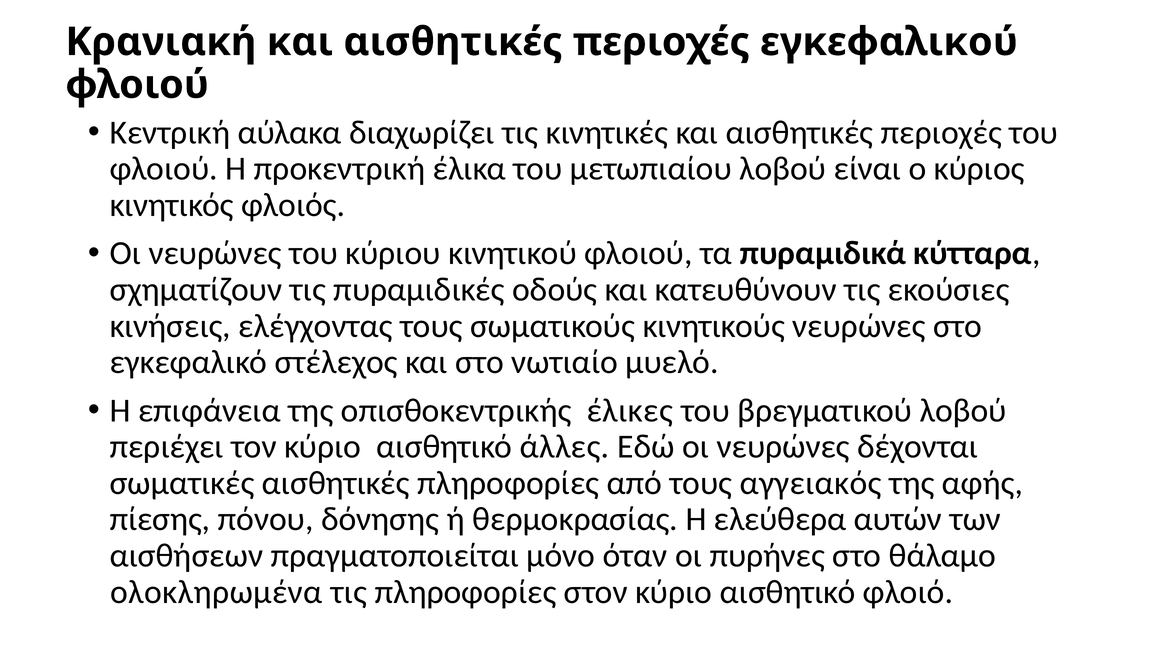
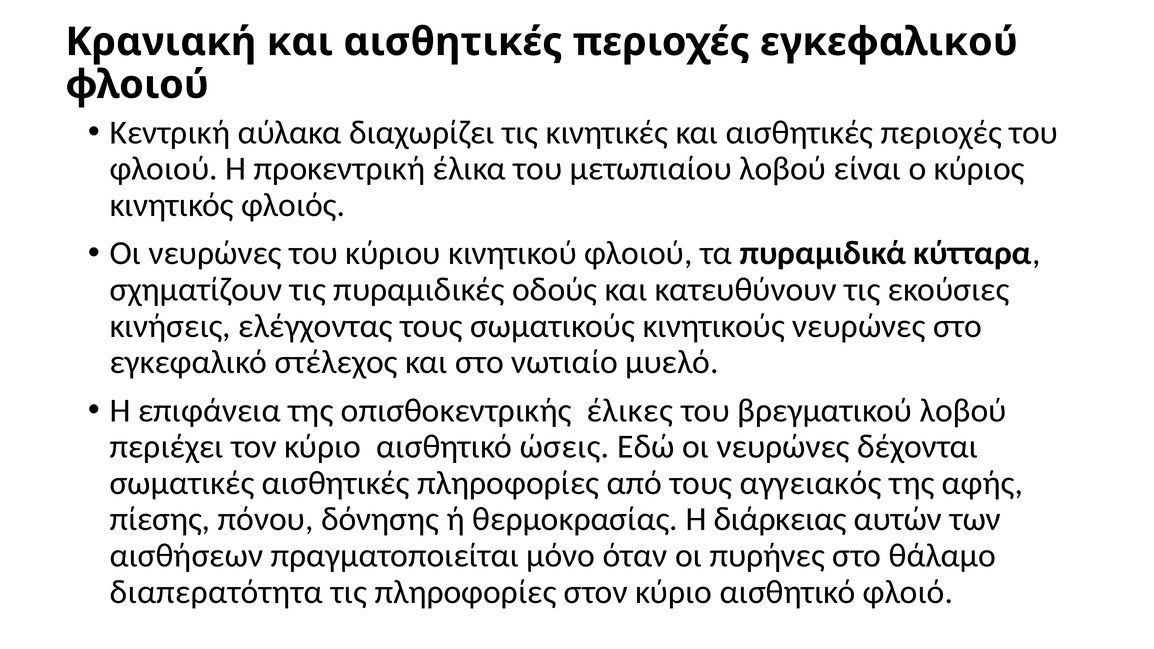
άλλες: άλλες -> ώσεις
ελεύθερα: ελεύθερα -> διάρκειας
ολοκληρωμένα: ολοκληρωμένα -> διαπερατότητα
